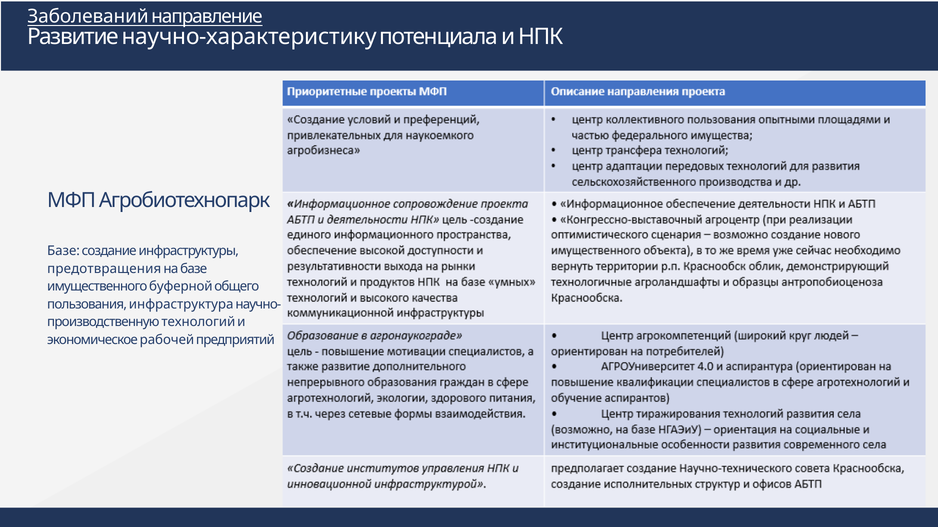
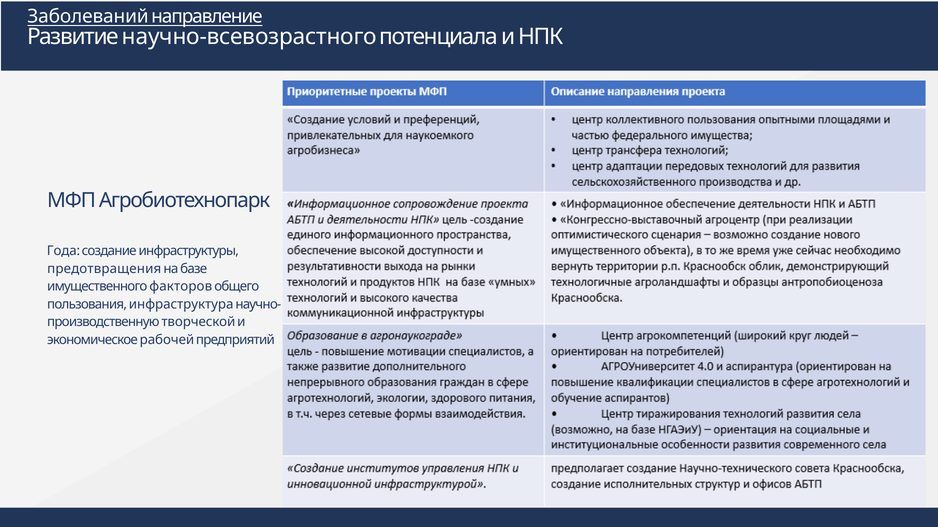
научно-характеристику: научно-характеристику -> научно-всевозрастного
Базе at (63, 251): Базе -> Года
буферной: буферной -> факторов
технологий: технологий -> творческой
